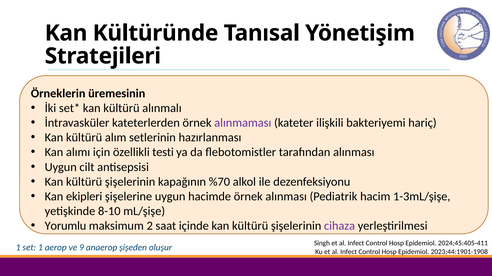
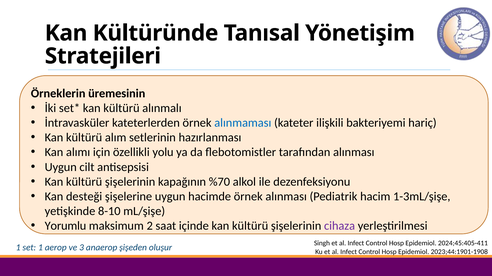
alınmaması colour: purple -> blue
testi: testi -> yolu
ekipleri: ekipleri -> desteği
9: 9 -> 3
